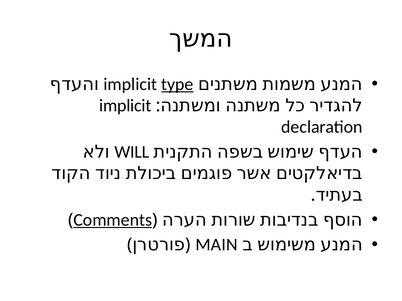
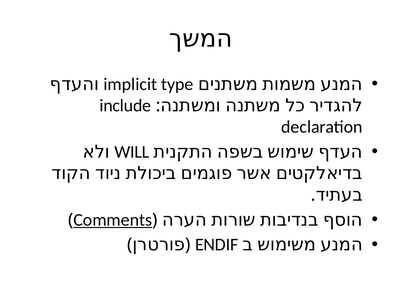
type underline: present -> none
implicit at (125, 106): implicit -> include
MAIN: MAIN -> ENDIF
